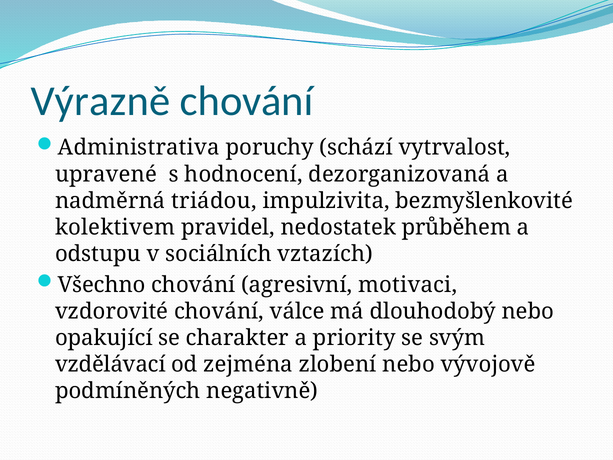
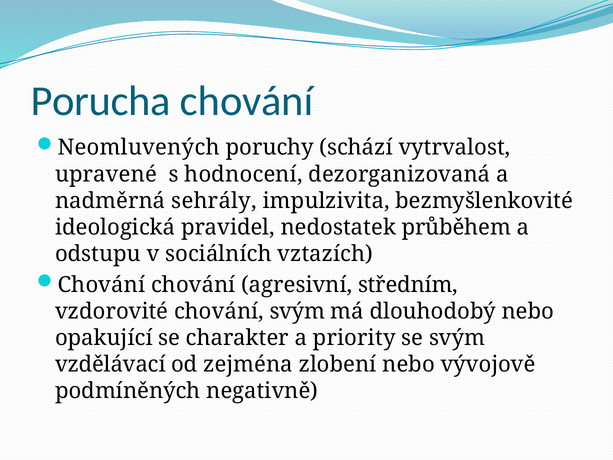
Výrazně: Výrazně -> Porucha
Administrativa: Administrativa -> Neomluvených
triádou: triádou -> sehrály
kolektivem: kolektivem -> ideologická
Všechno at (102, 285): Všechno -> Chování
motivaci: motivaci -> středním
chování válce: válce -> svým
